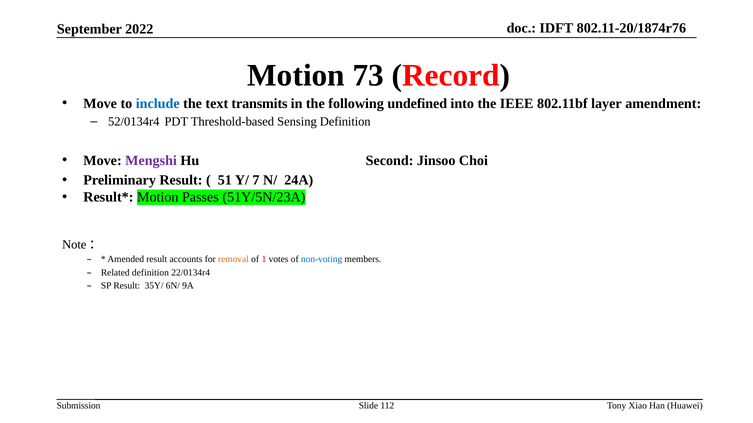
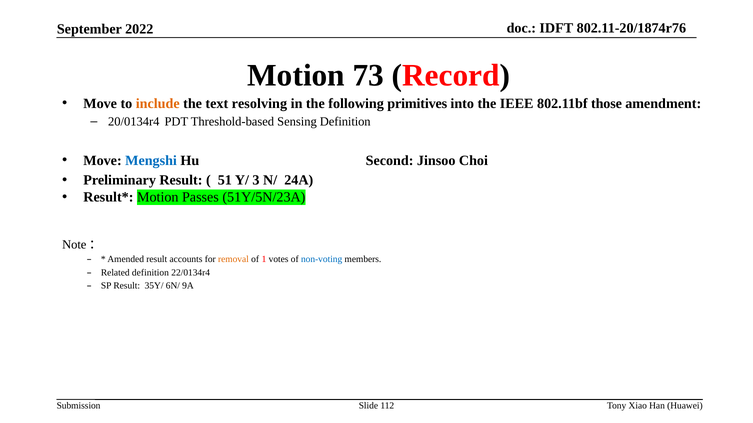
include colour: blue -> orange
transmits: transmits -> resolving
undefined: undefined -> primitives
layer: layer -> those
52/0134r4: 52/0134r4 -> 20/0134r4
Mengshi colour: purple -> blue
7: 7 -> 3
